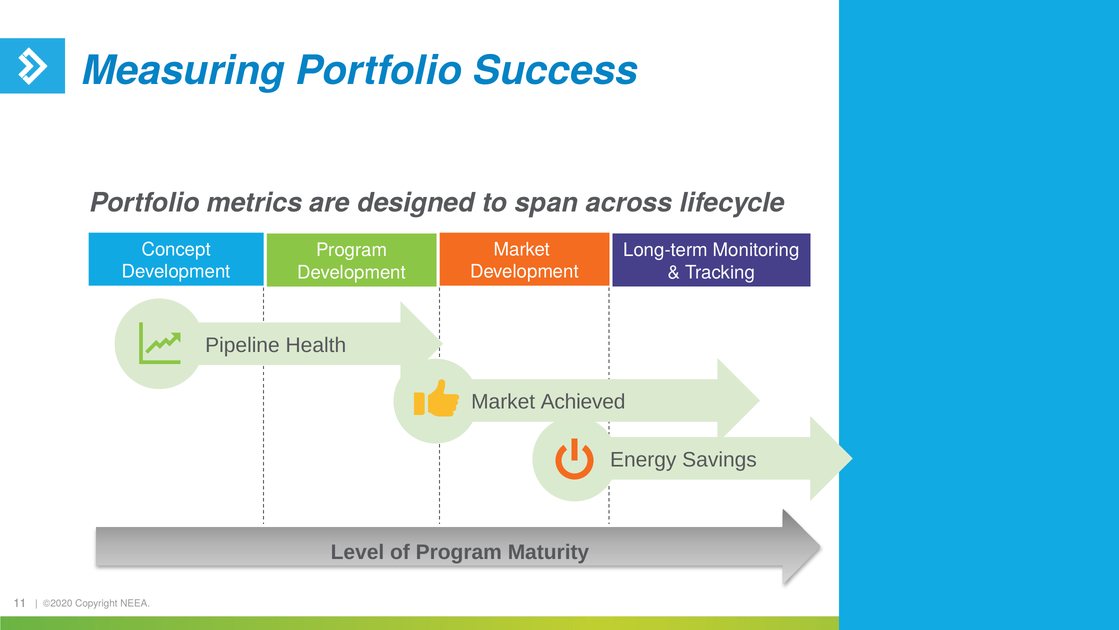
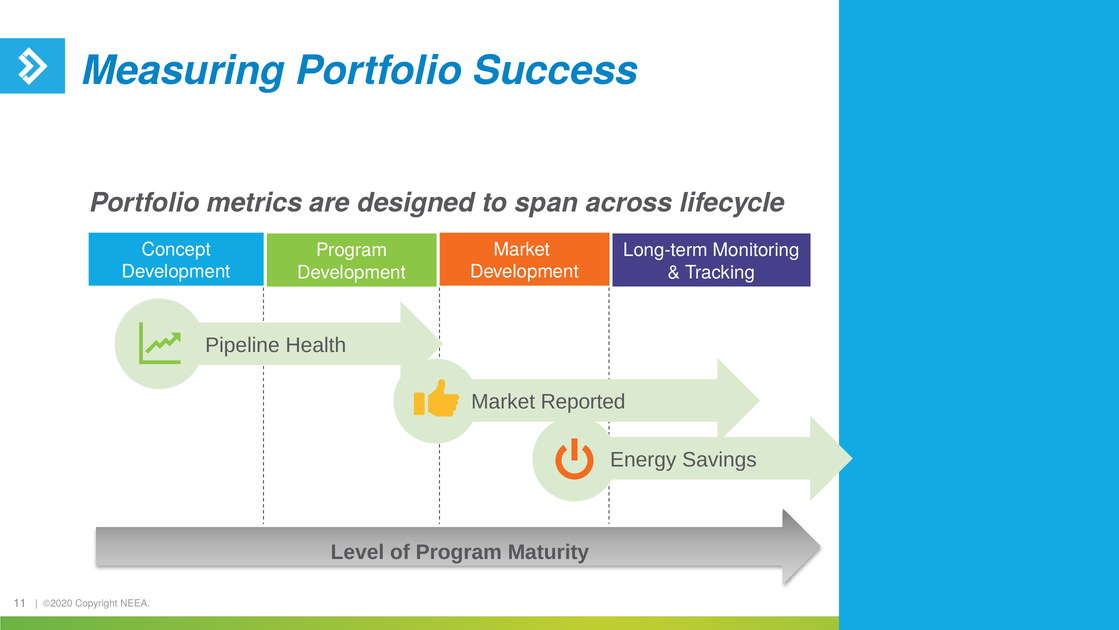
Achieved: Achieved -> Reported
